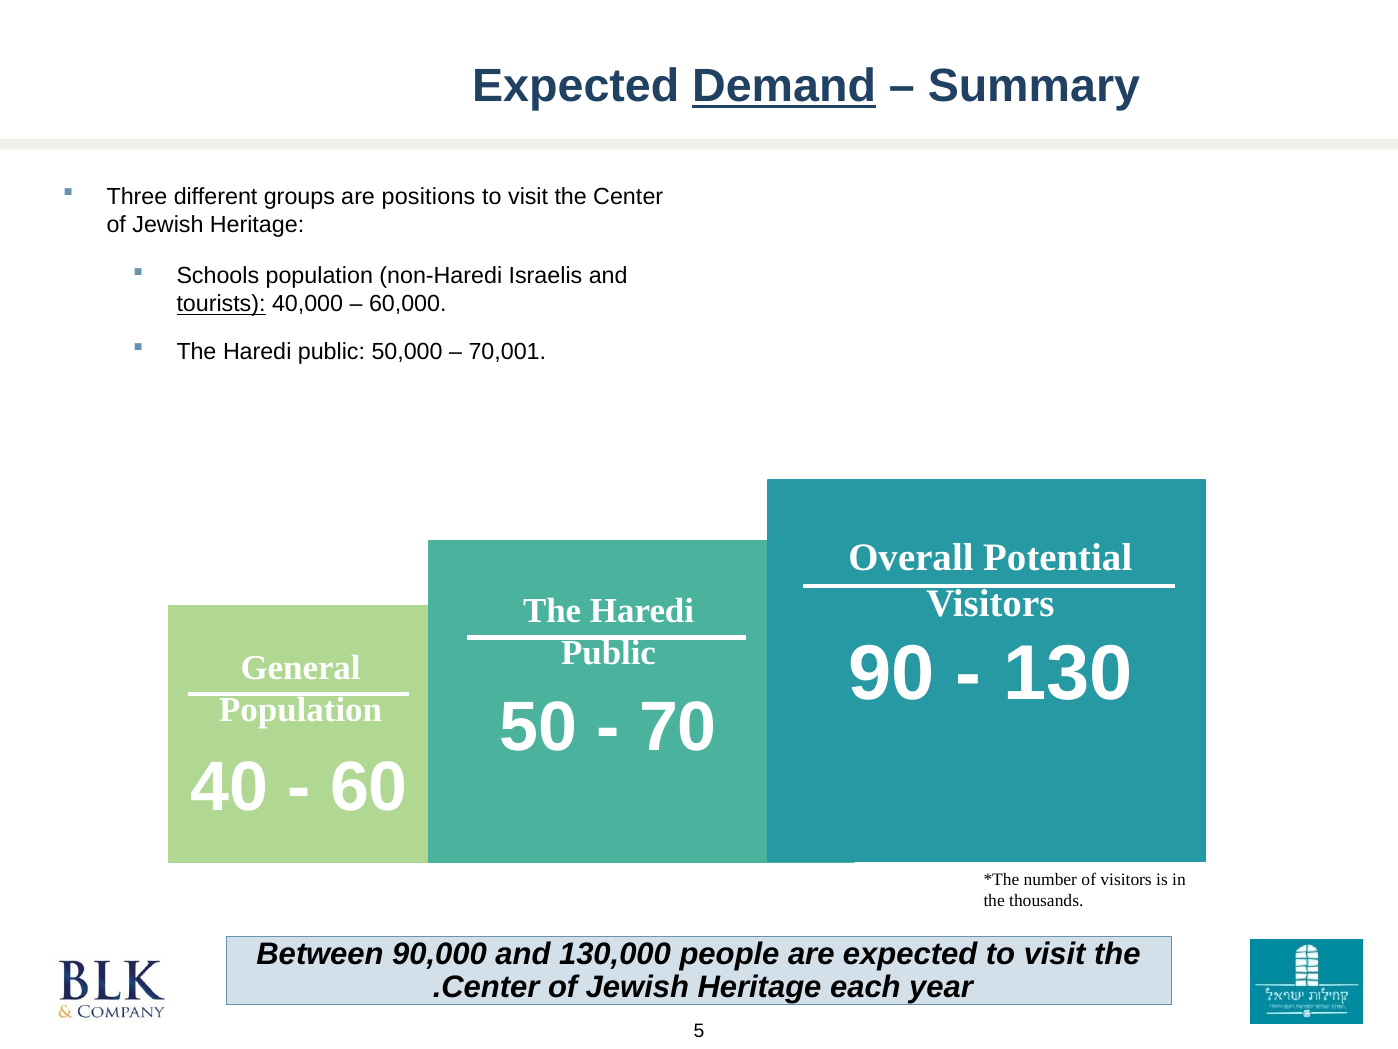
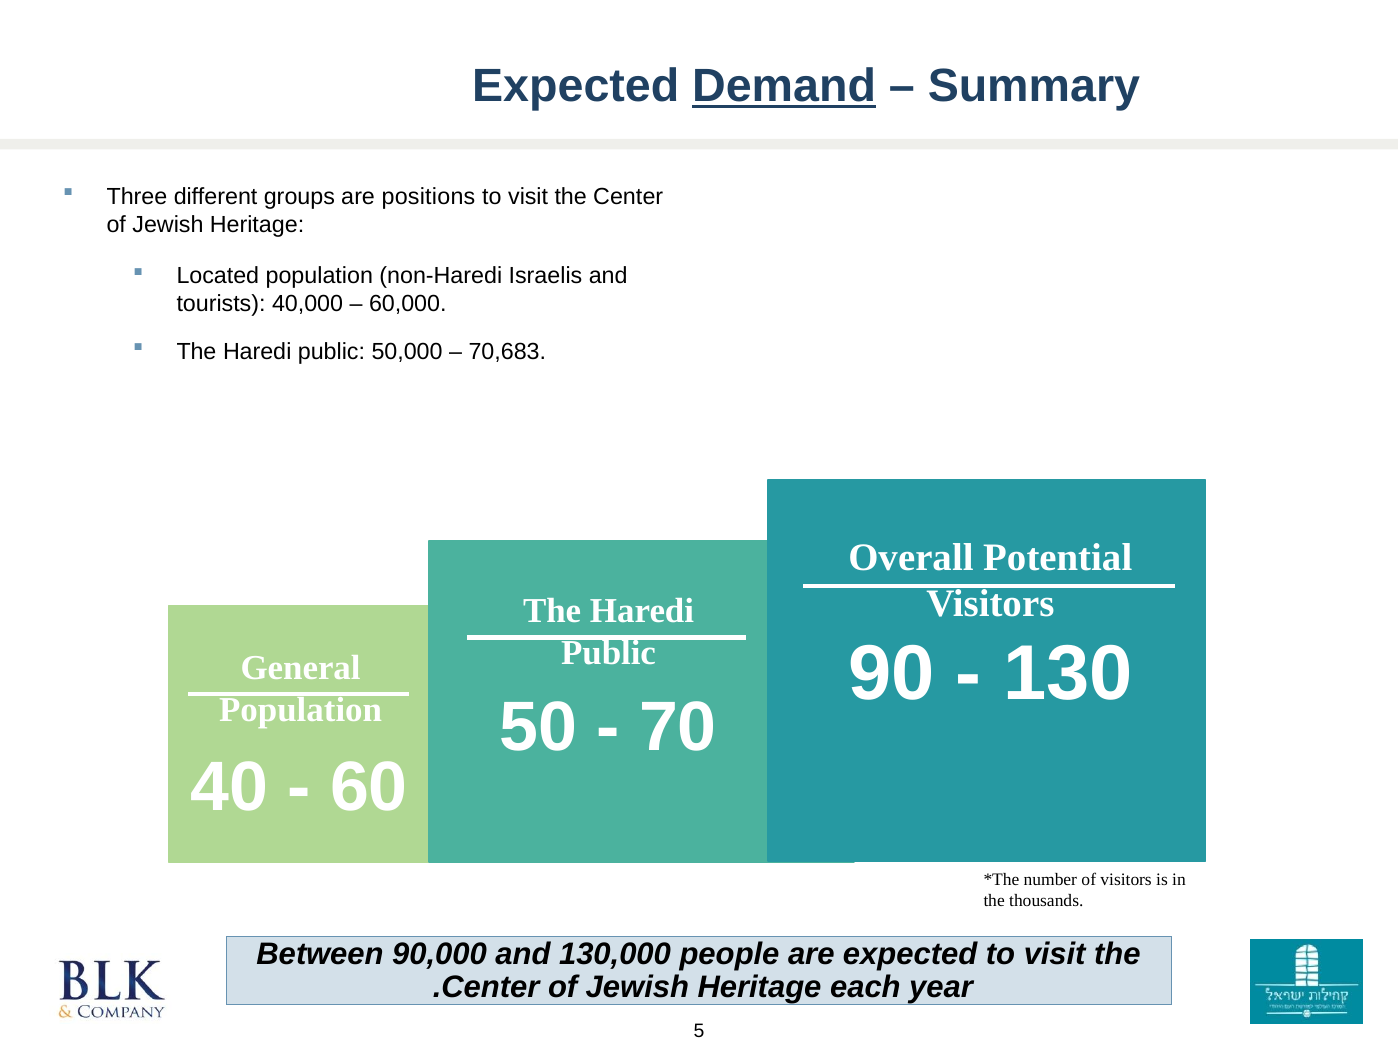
Schools: Schools -> Located
tourists underline: present -> none
70,001: 70,001 -> 70,683
